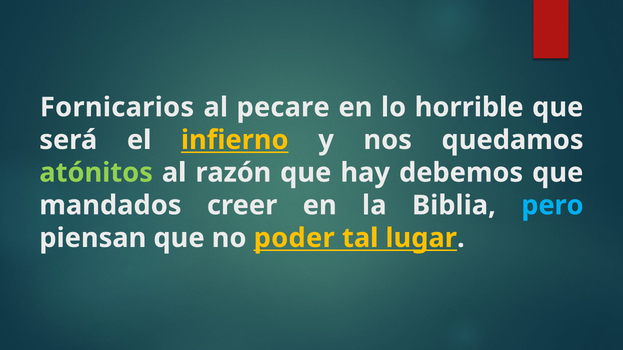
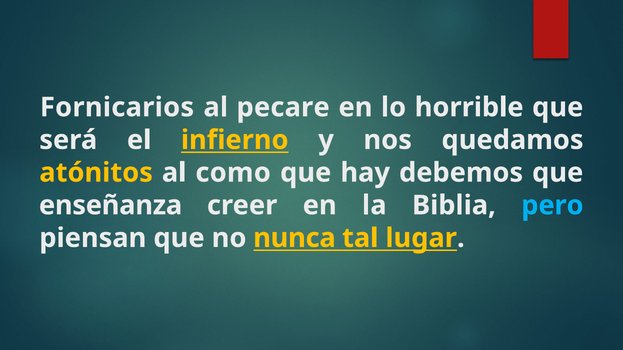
atónitos colour: light green -> yellow
razón: razón -> como
mandados: mandados -> enseñanza
poder: poder -> nunca
